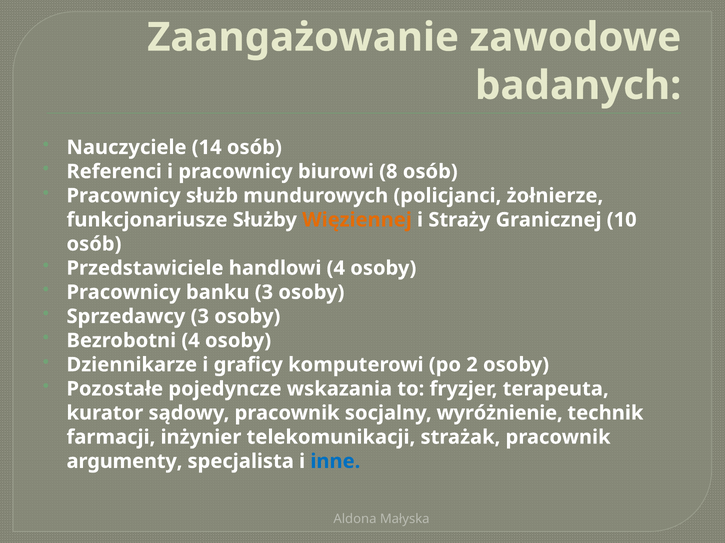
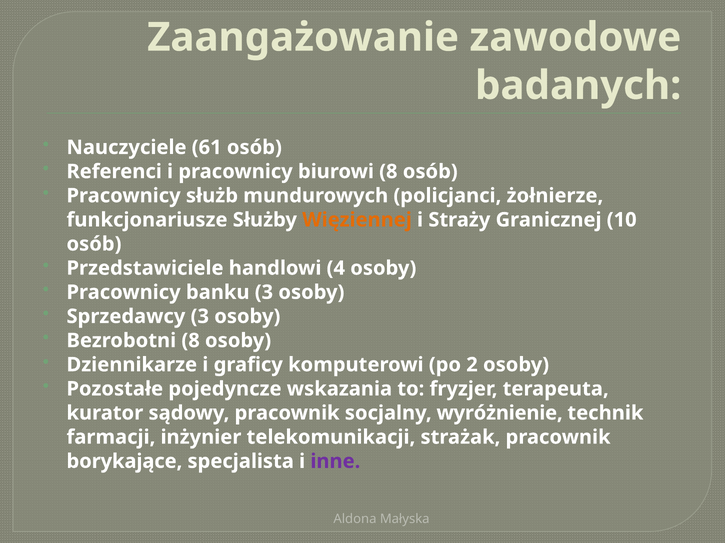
14: 14 -> 61
Bezrobotni 4: 4 -> 8
argumenty: argumenty -> borykające
inne colour: blue -> purple
